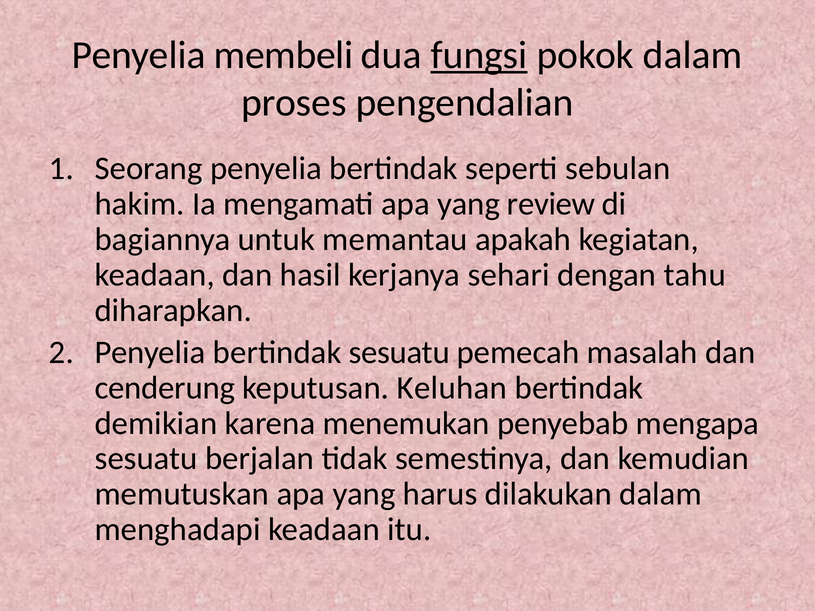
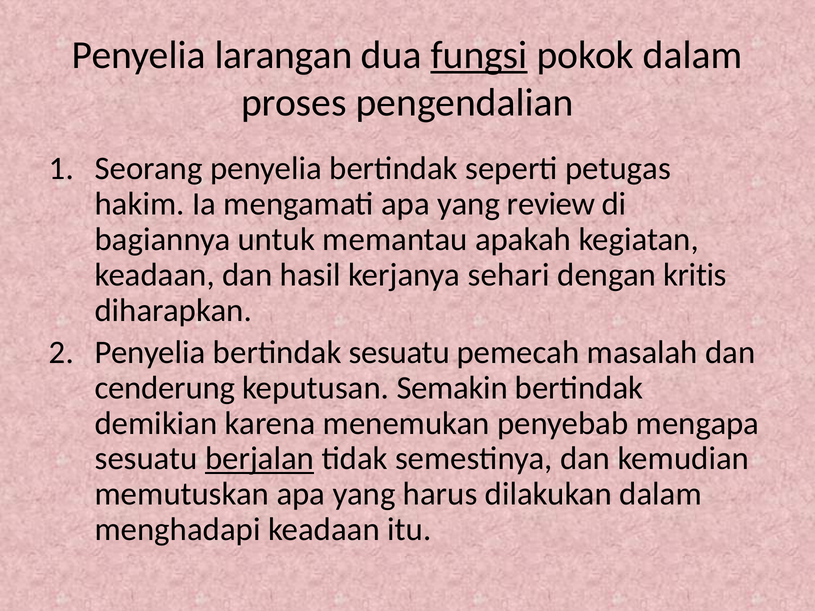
membeli: membeli -> larangan
sebulan: sebulan -> petugas
tahu: tahu -> kritis
Keluhan: Keluhan -> Semakin
berjalan underline: none -> present
